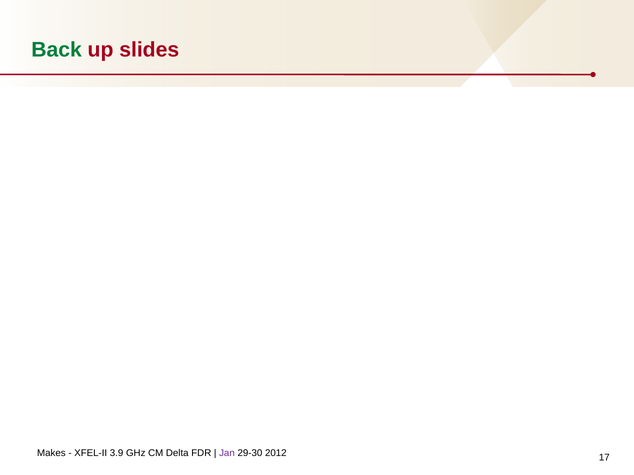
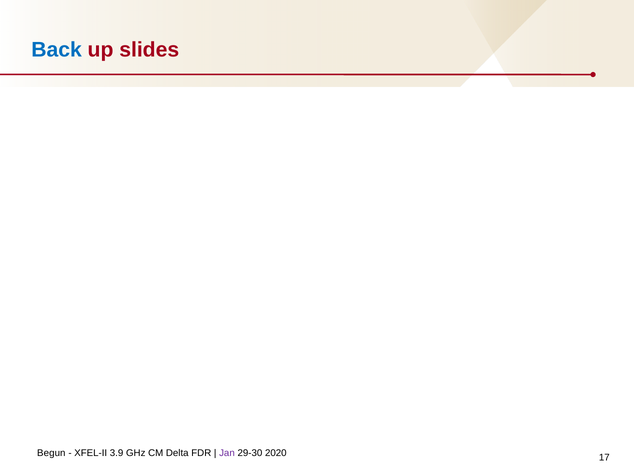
Back colour: green -> blue
Makes: Makes -> Begun
2012: 2012 -> 2020
